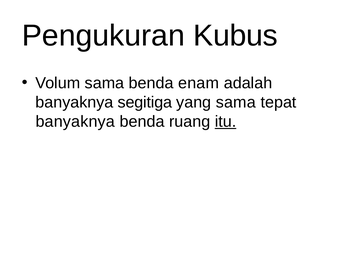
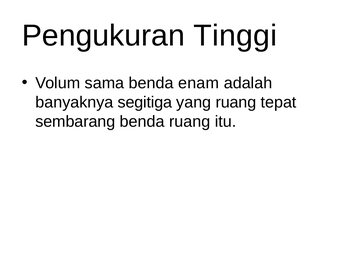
Kubus: Kubus -> Tinggi
yang sama: sama -> ruang
banyaknya at (75, 122): banyaknya -> sembarang
itu underline: present -> none
